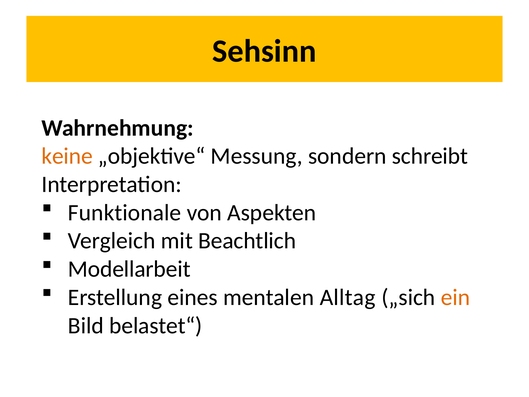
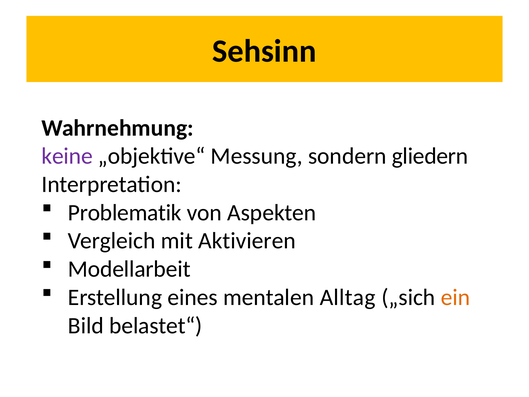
keine colour: orange -> purple
schreibt: schreibt -> gliedern
Funktionale: Funktionale -> Problematik
Beachtlich: Beachtlich -> Aktivieren
